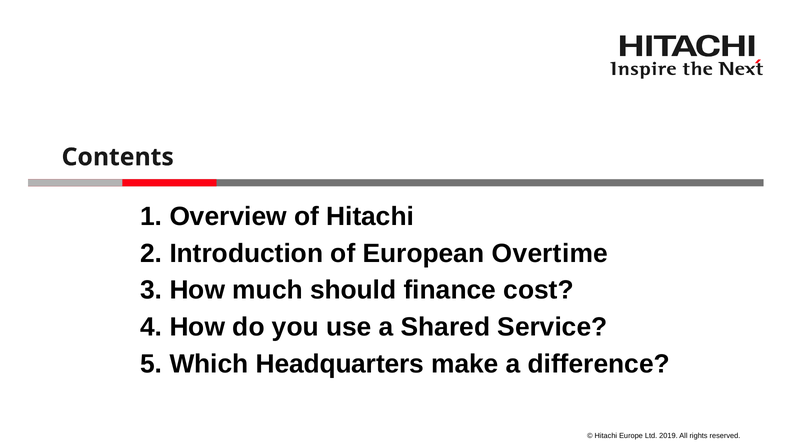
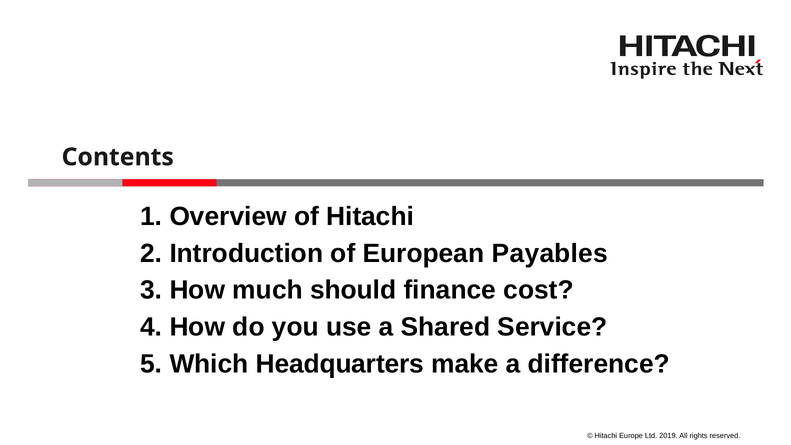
Overtime: Overtime -> Payables
